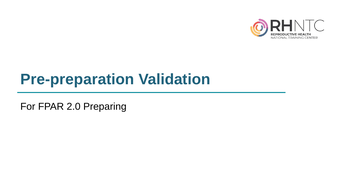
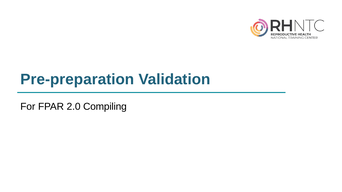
Preparing: Preparing -> Compiling
